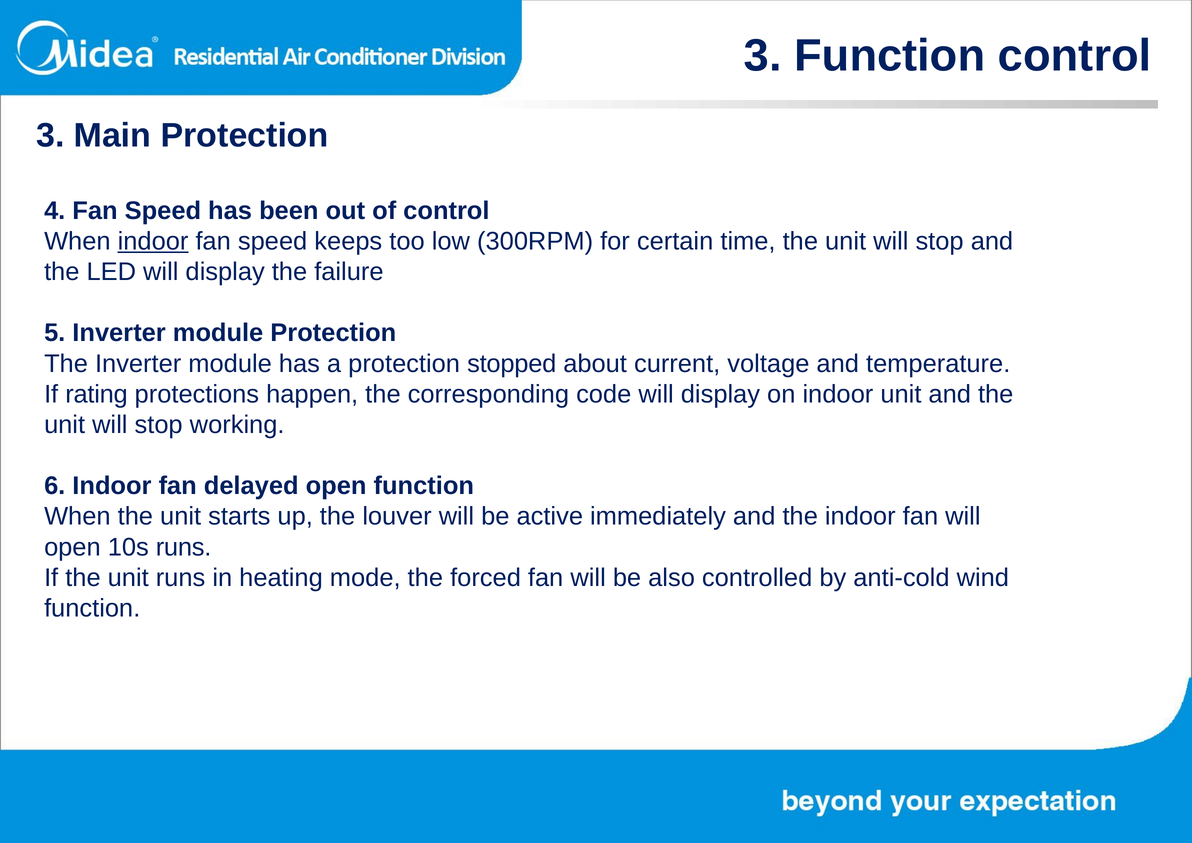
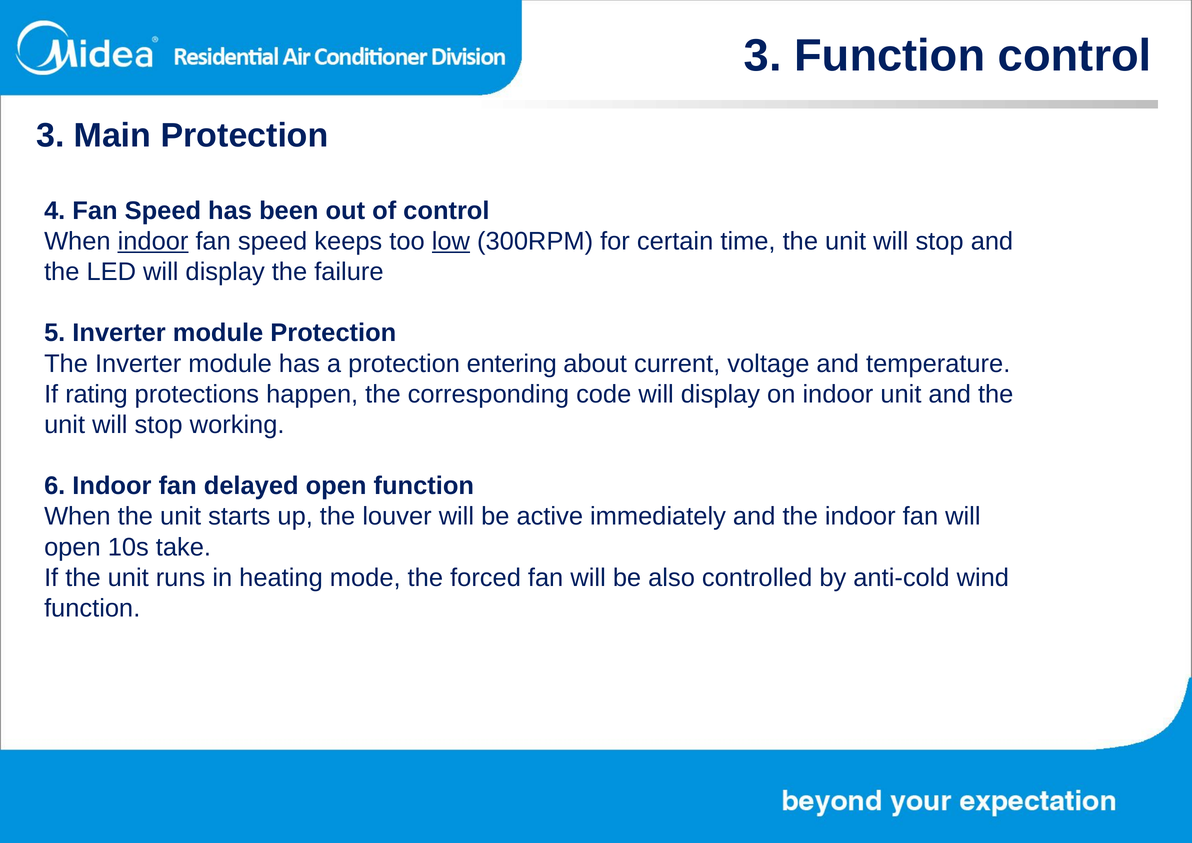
low underline: none -> present
stopped: stopped -> entering
10s runs: runs -> take
